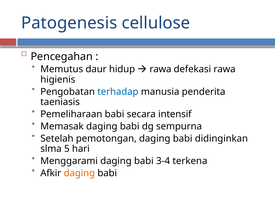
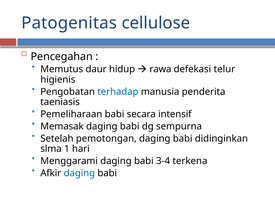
Patogenesis: Patogenesis -> Patogenitas
defekasi rawa: rawa -> telur
5: 5 -> 1
daging at (79, 173) colour: orange -> blue
